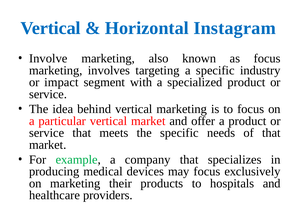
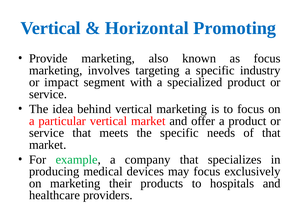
Instagram: Instagram -> Promoting
Involve: Involve -> Provide
